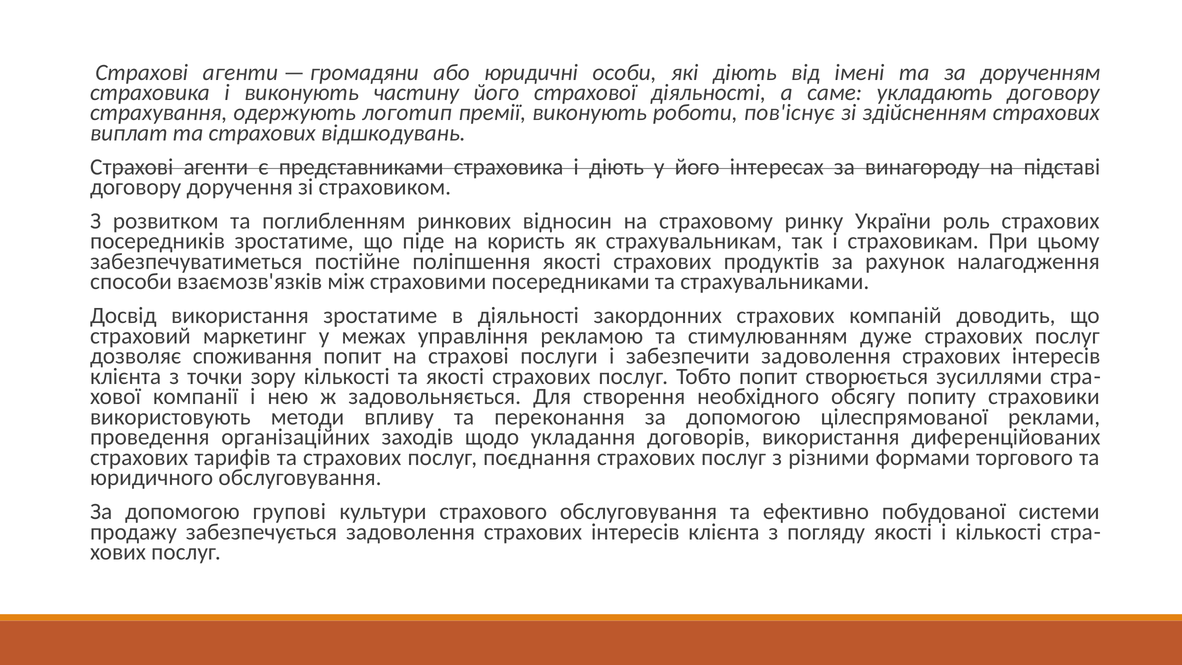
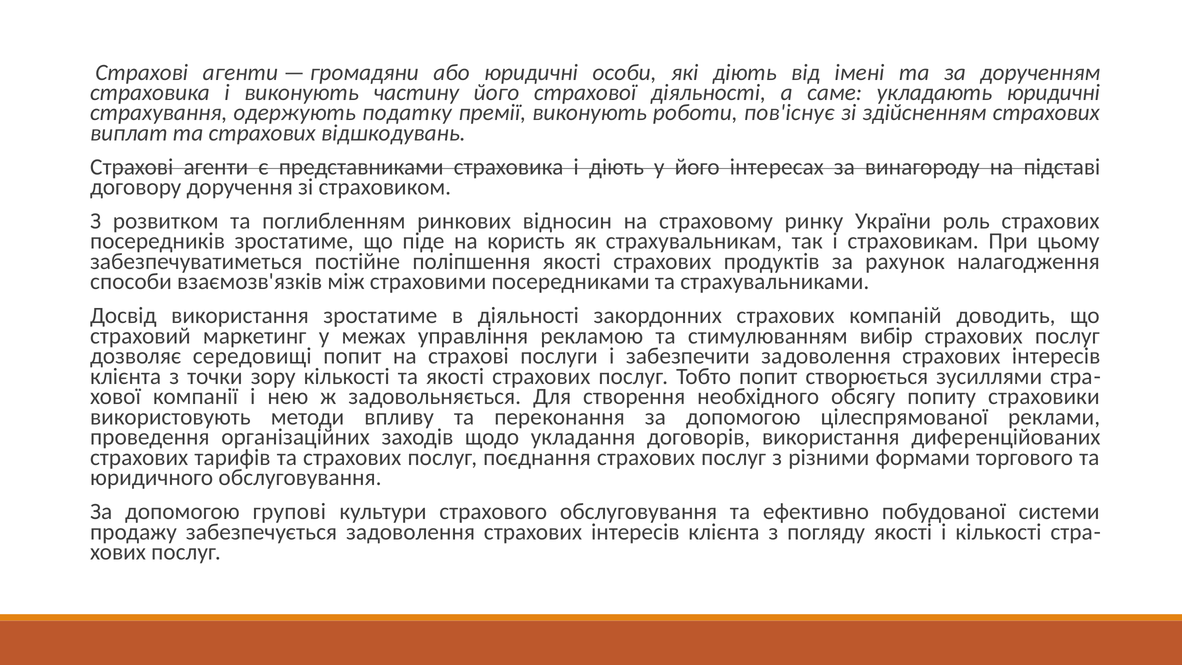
укладають договору: договору -> юридичні
логотип: логотип -> податку
дуже: дуже -> вибiр
споживання: споживання -> середовищi
